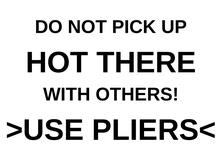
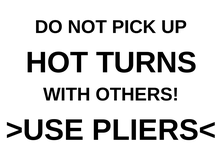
THERE: THERE -> TURNS
